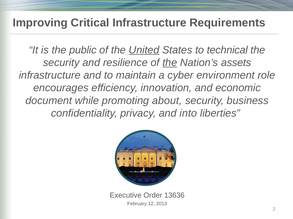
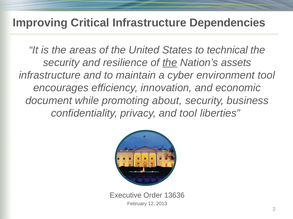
Requirements: Requirements -> Dependencies
public: public -> areas
United underline: present -> none
environment role: role -> tool
and into: into -> tool
